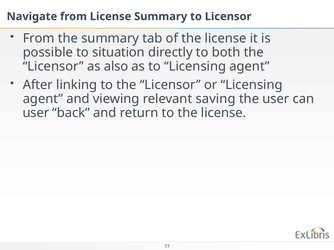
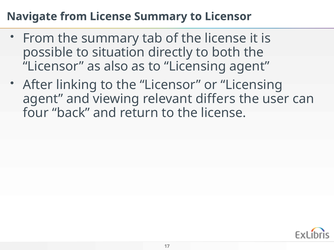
saving: saving -> differs
user at (36, 113): user -> four
